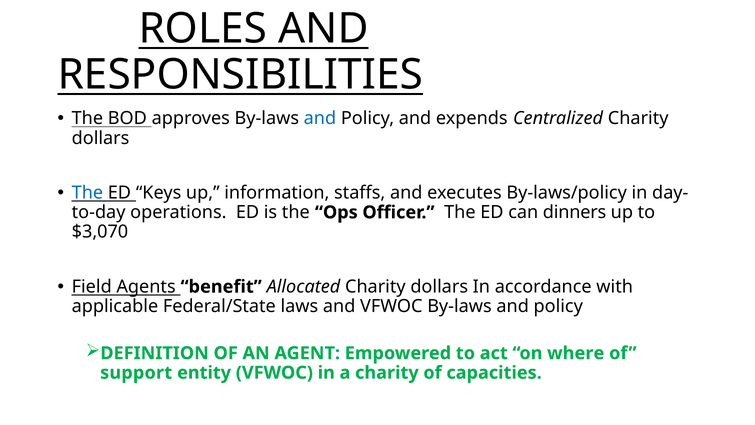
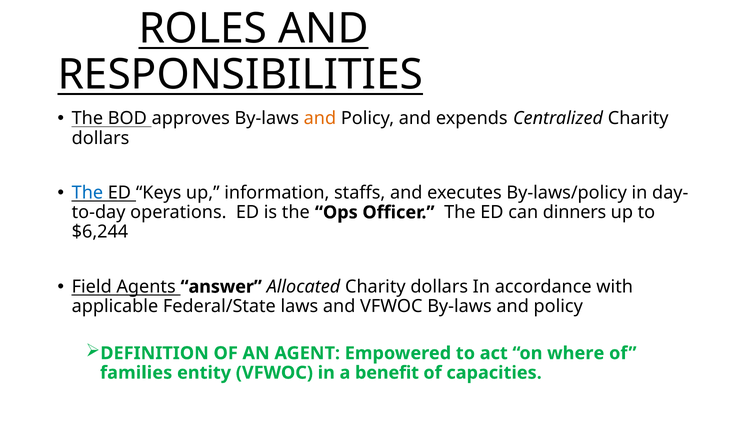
and at (320, 118) colour: blue -> orange
$3,070: $3,070 -> $6,244
benefit: benefit -> answer
support: support -> families
a charity: charity -> benefit
